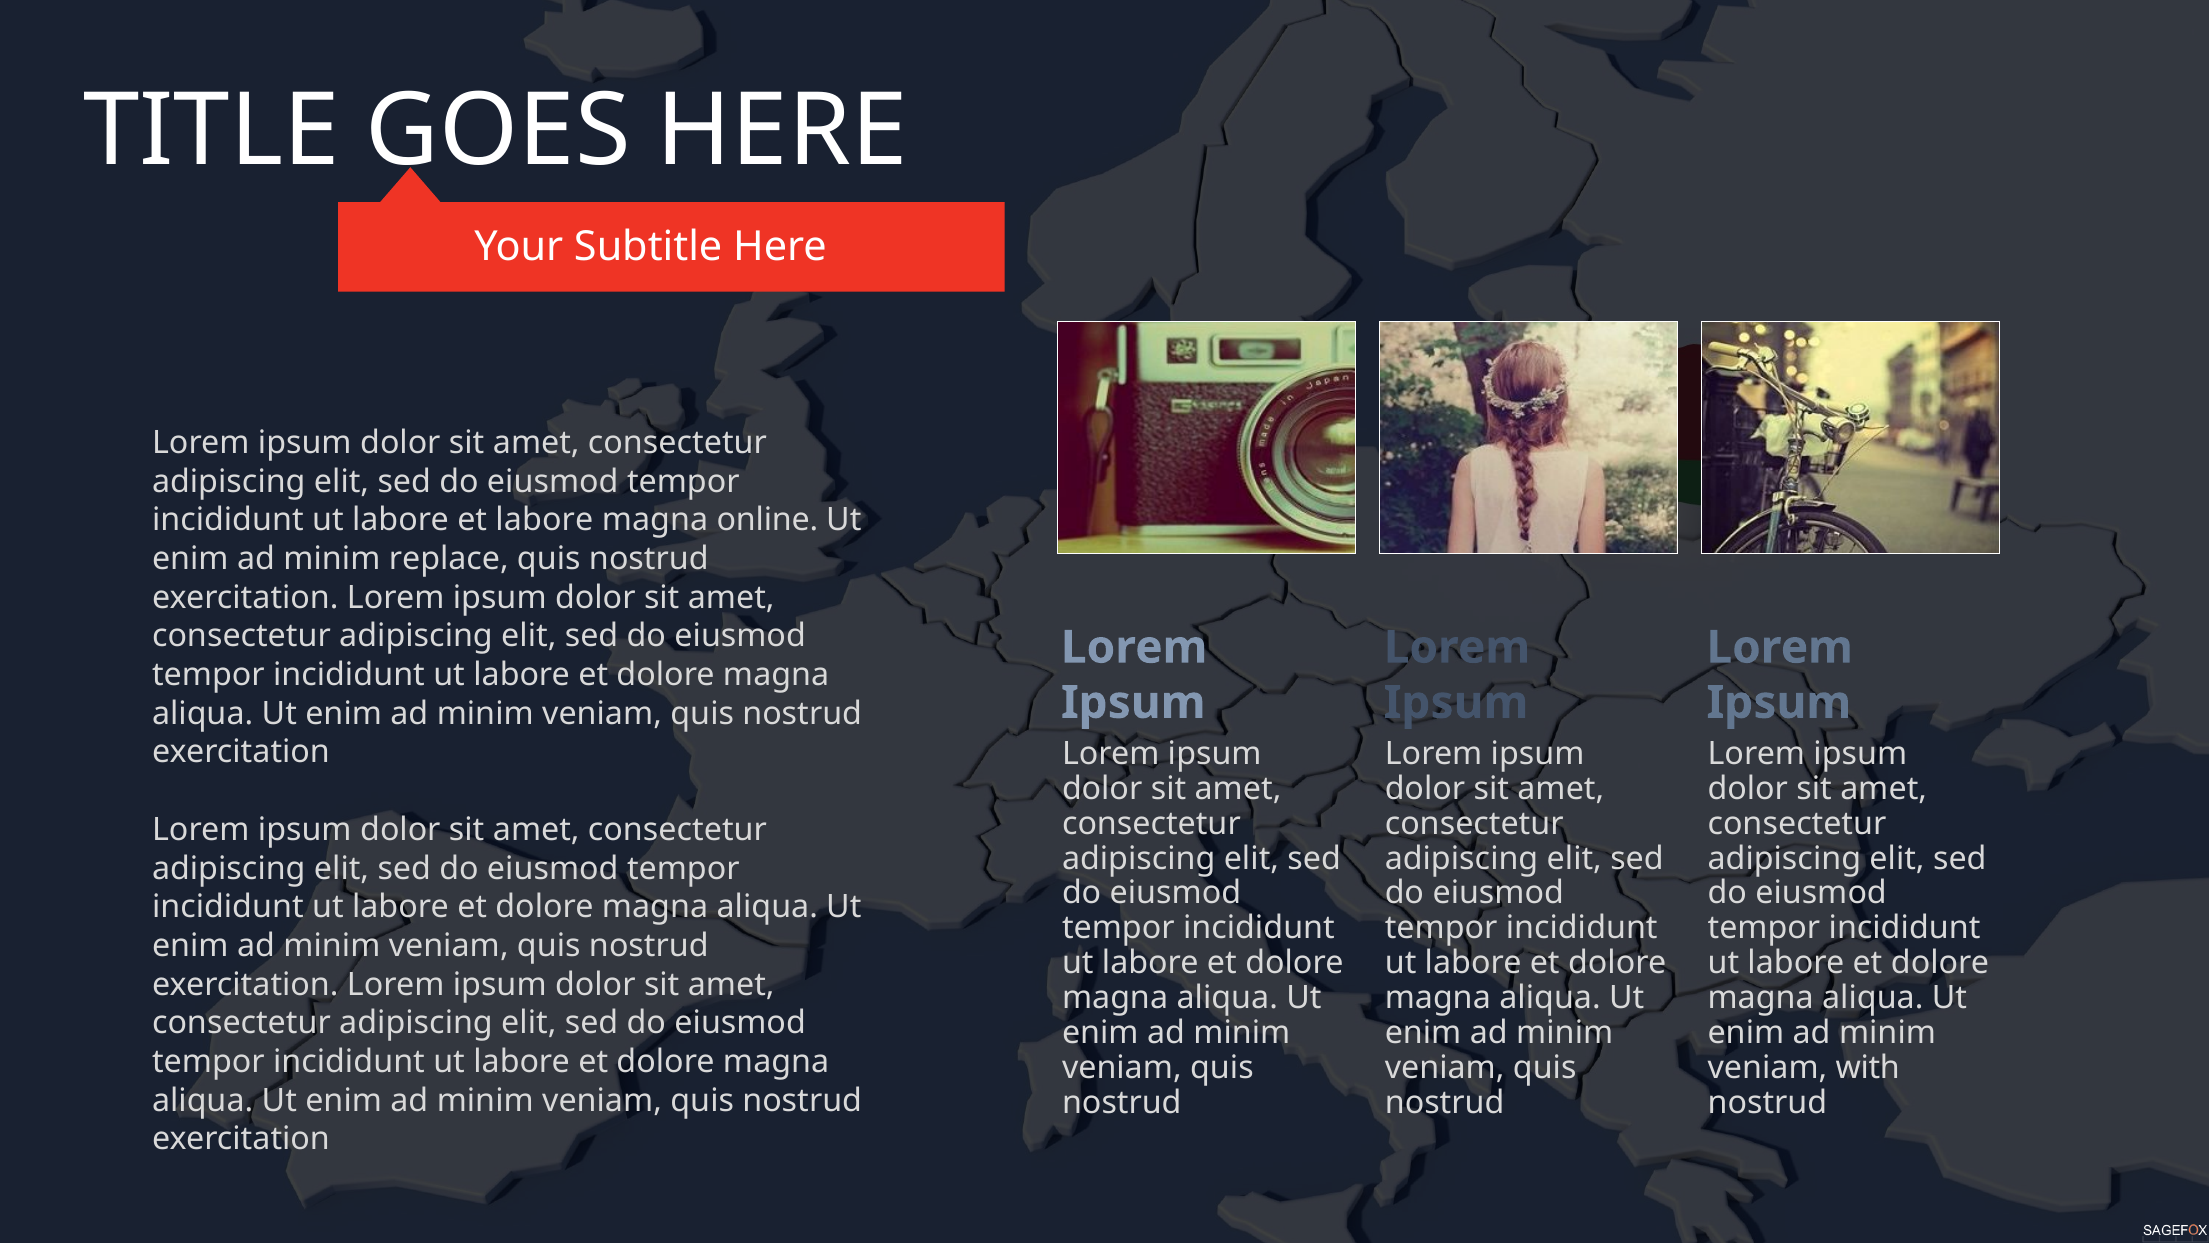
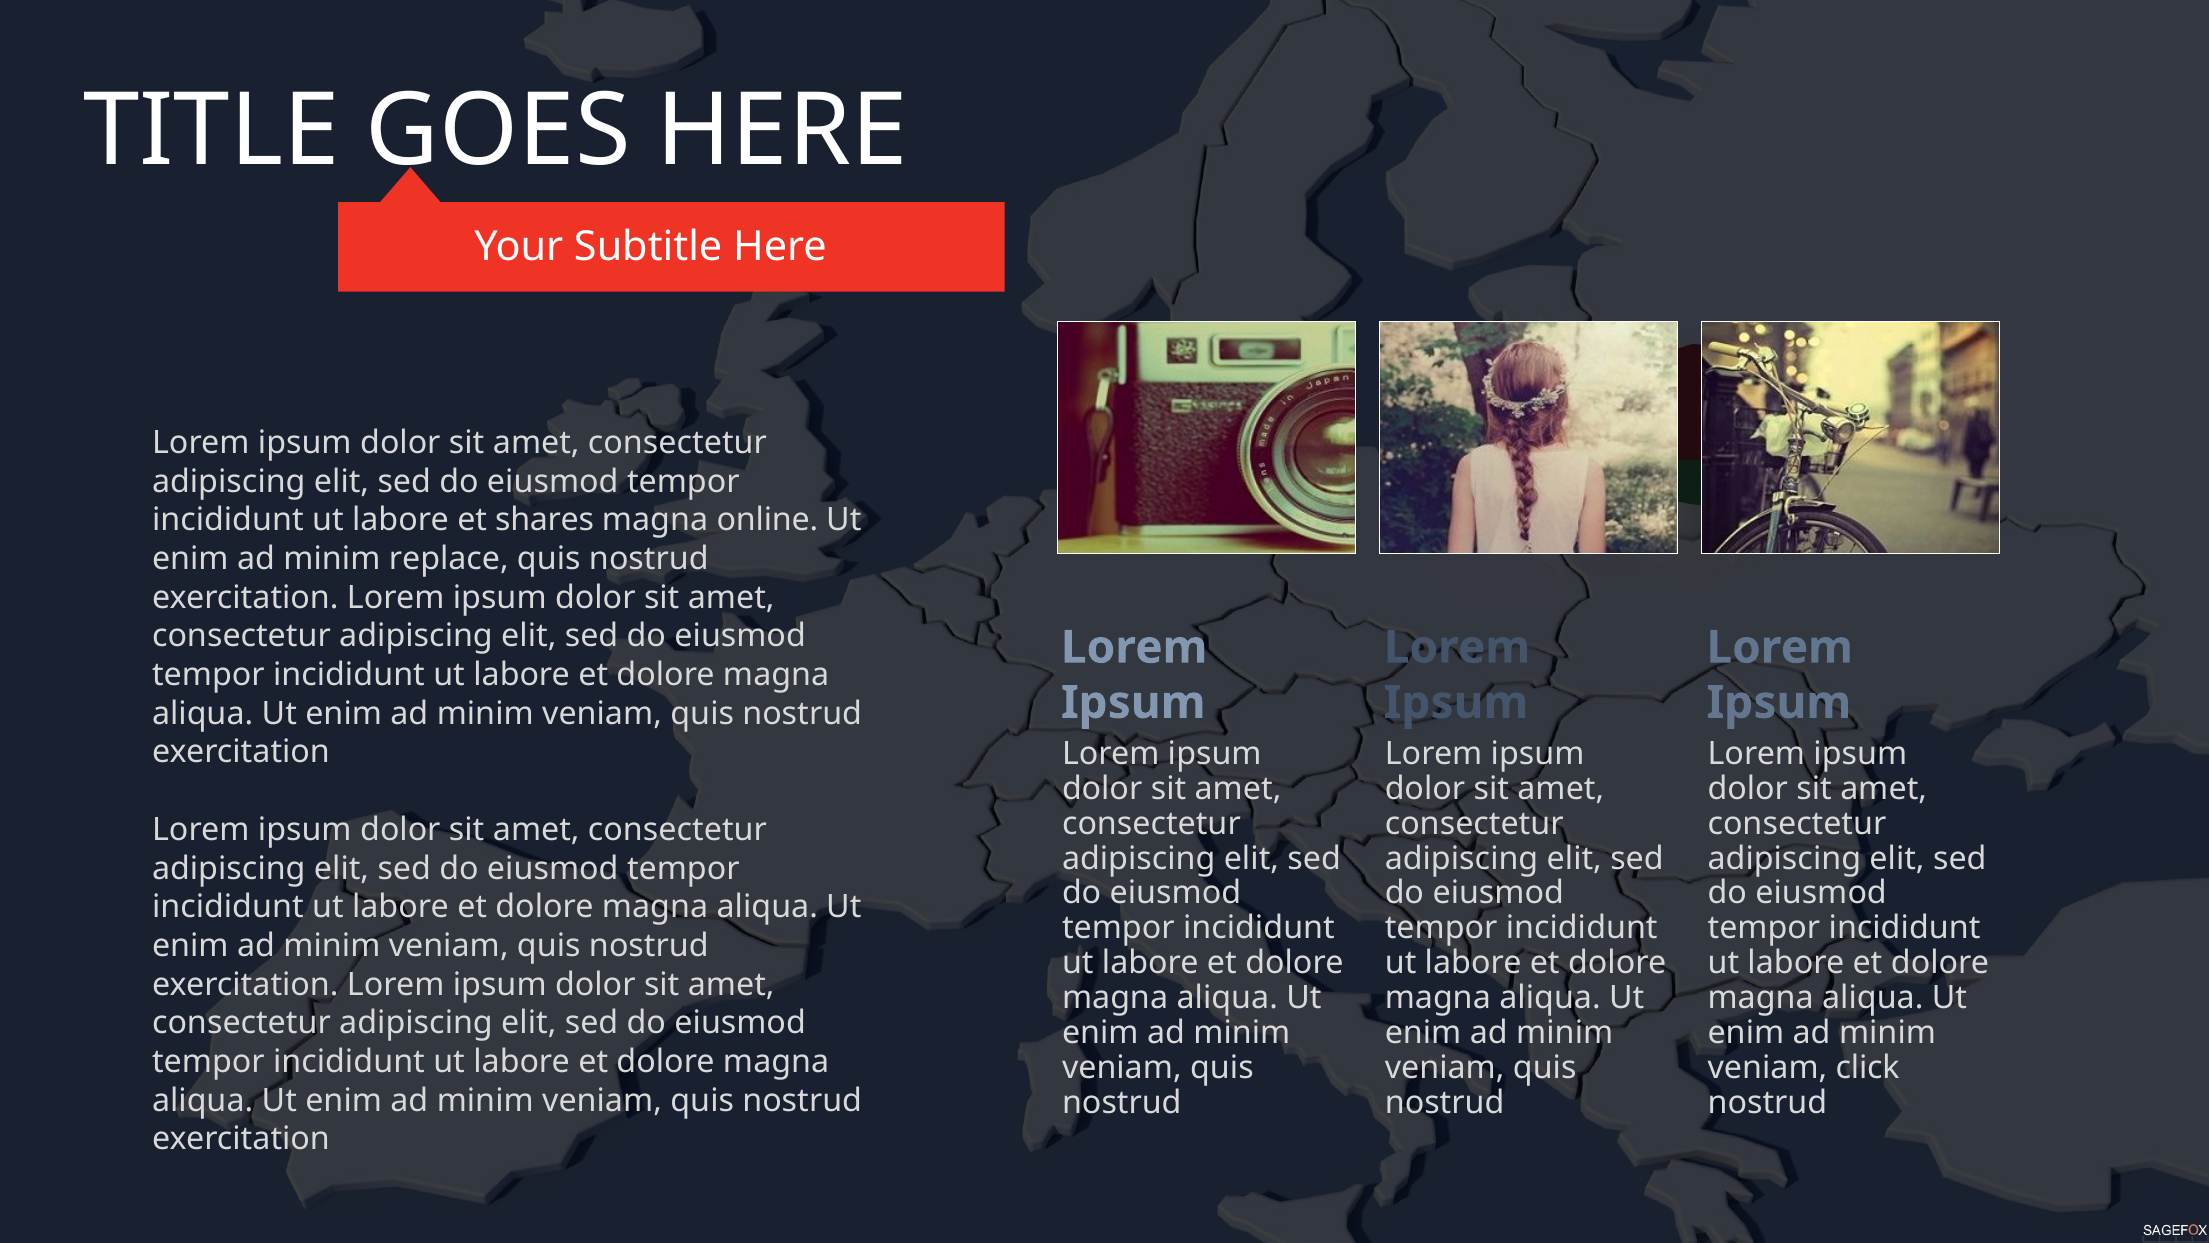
et labore: labore -> shares
with: with -> click
